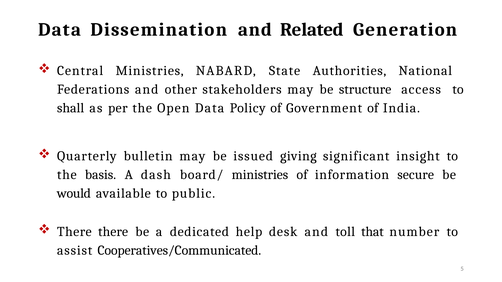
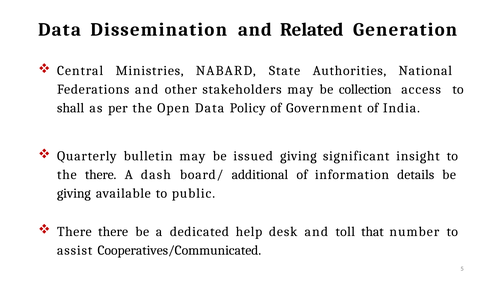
structure: structure -> collection
the basis: basis -> there
board/ ministries: ministries -> additional
secure: secure -> details
would at (74, 194): would -> giving
